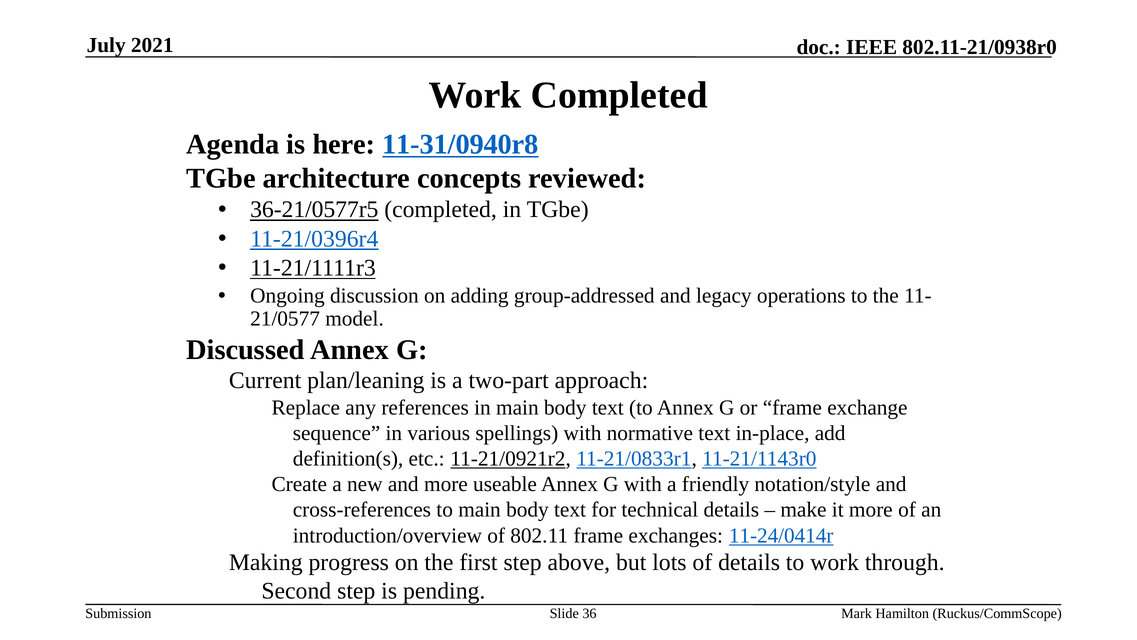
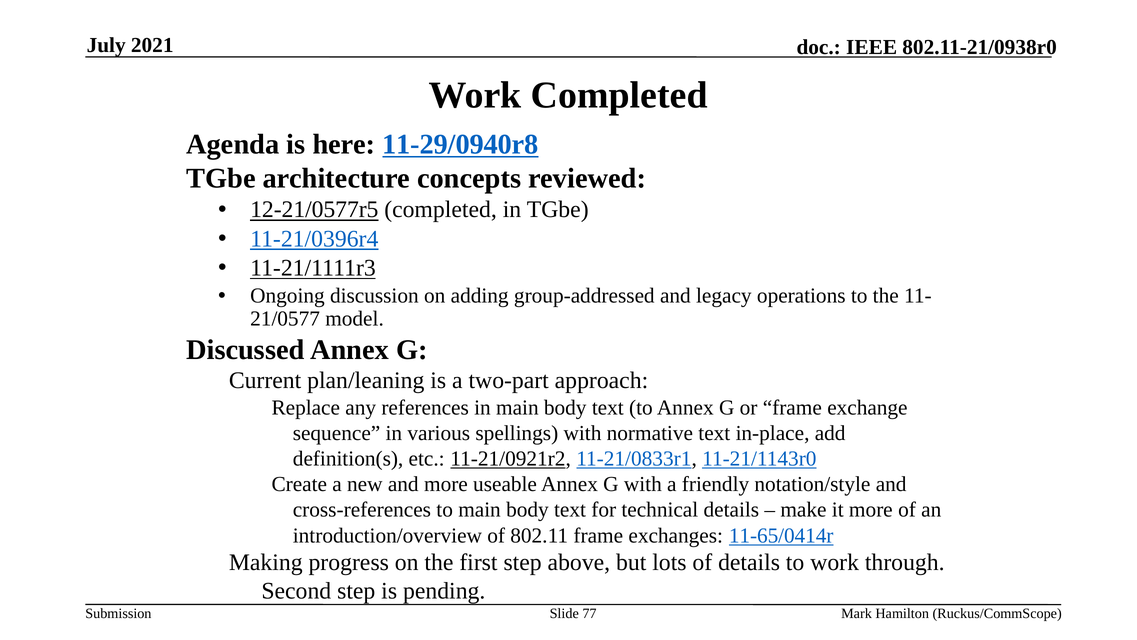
11-31/0940r8: 11-31/0940r8 -> 11-29/0940r8
36-21/0577r5: 36-21/0577r5 -> 12-21/0577r5
11-24/0414r: 11-24/0414r -> 11-65/0414r
36: 36 -> 77
